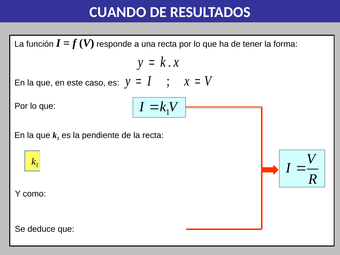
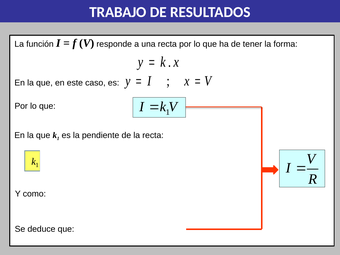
CUANDO: CUANDO -> TRABAJO
